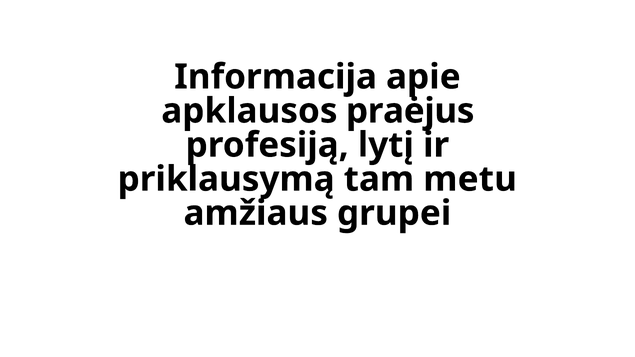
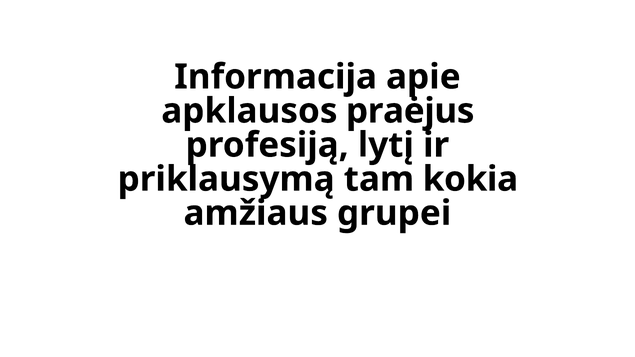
metu: metu -> kokia
